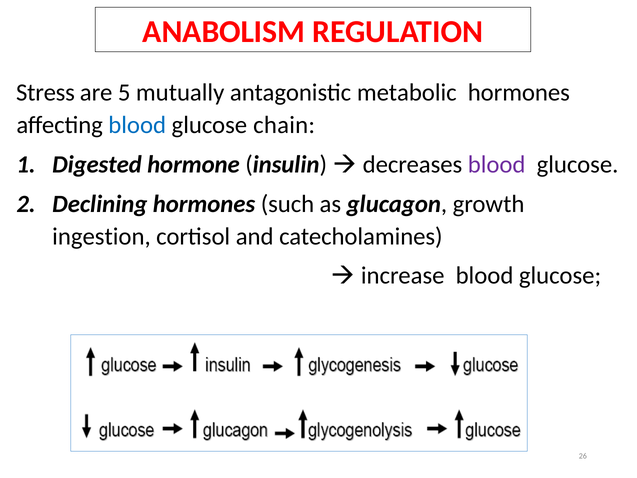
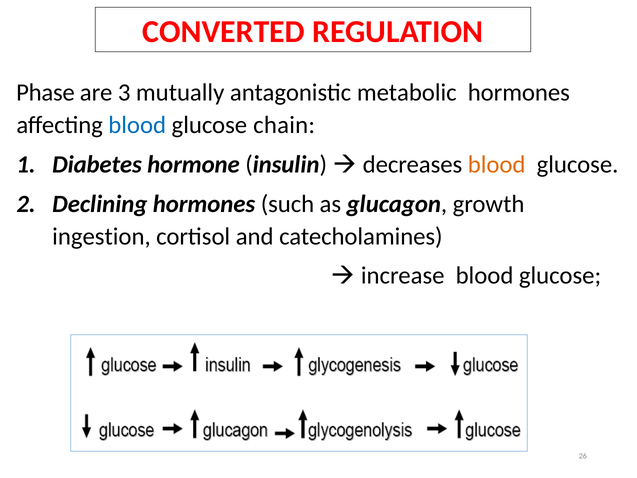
ANABOLISM: ANABOLISM -> CONVERTED
Stress: Stress -> Phase
5: 5 -> 3
Digested: Digested -> Diabetes
blood at (497, 164) colour: purple -> orange
